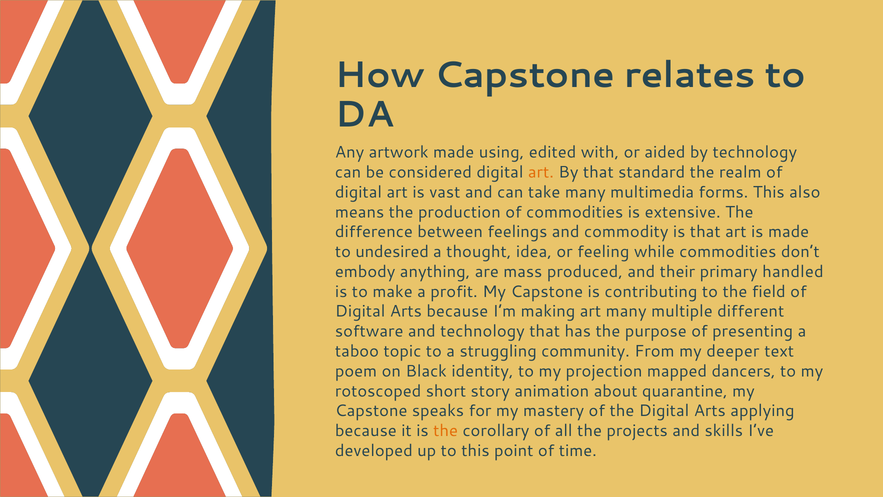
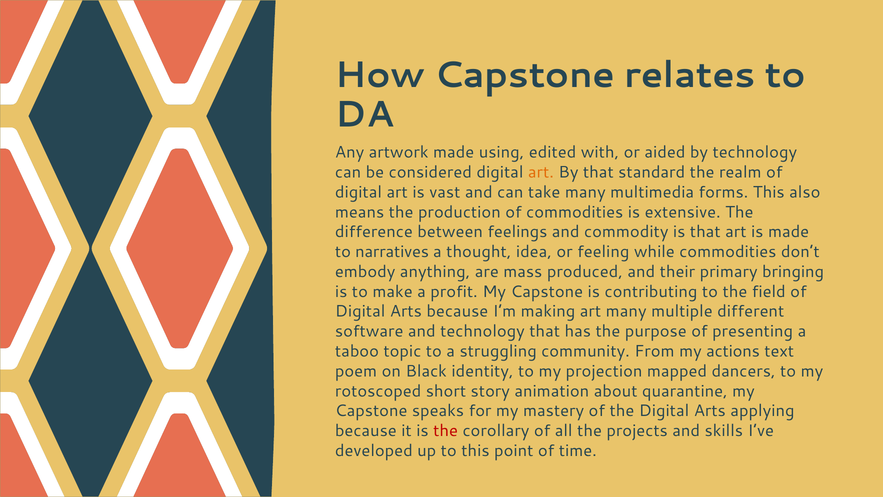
undesired: undesired -> narratives
handled: handled -> bringing
deeper: deeper -> actions
the at (446, 431) colour: orange -> red
